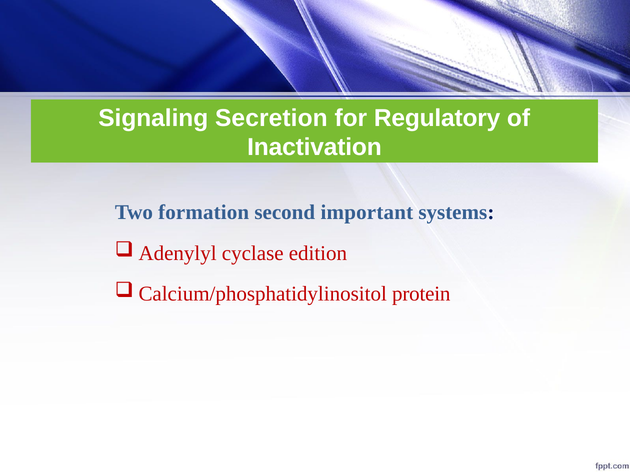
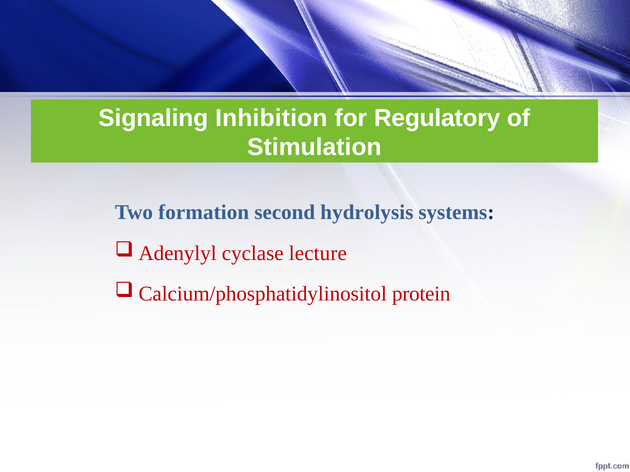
Secretion: Secretion -> Inhibition
Inactivation: Inactivation -> Stimulation
important: important -> hydrolysis
edition: edition -> lecture
